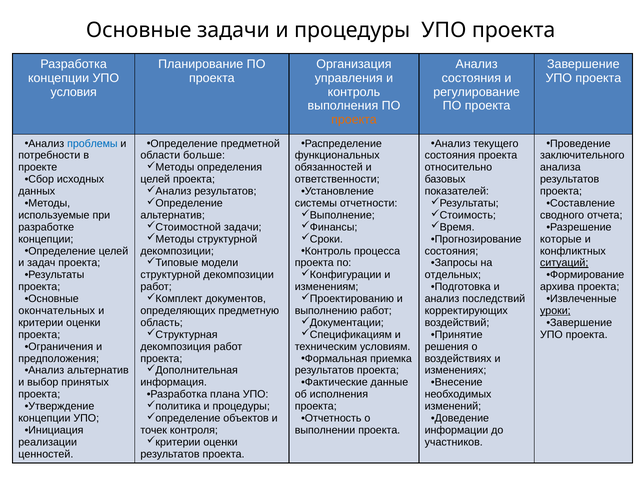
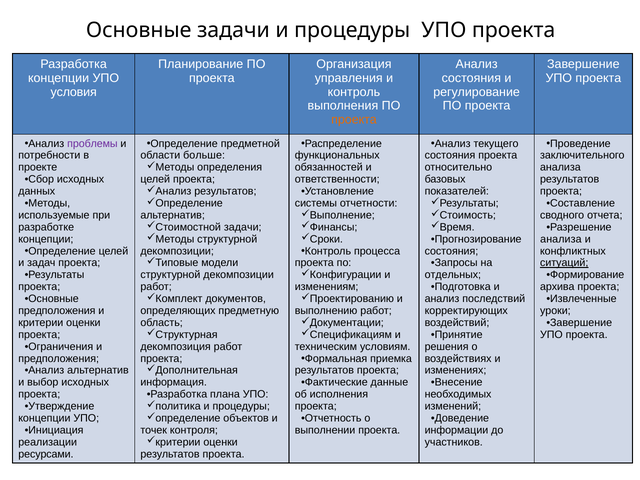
проблемы colour: blue -> purple
которые at (561, 239): которые -> анализа
окончательных at (57, 311): окончательных -> предположения
уроки underline: present -> none
выбор принятых: принятых -> исходных
ценностей: ценностей -> ресурсами
